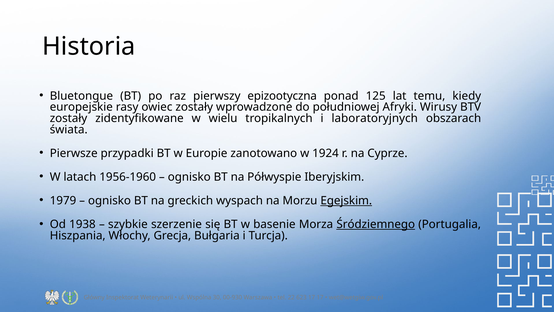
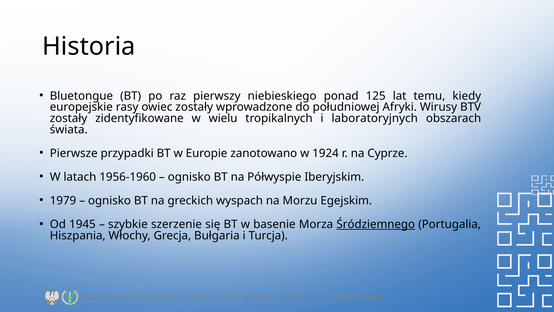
epizootyczna: epizootyczna -> niebieskiego
Egejskim underline: present -> none
1938: 1938 -> 1945
